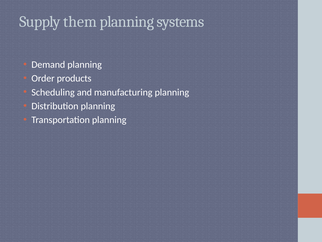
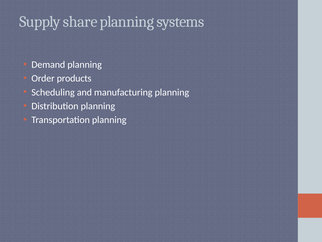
them: them -> share
